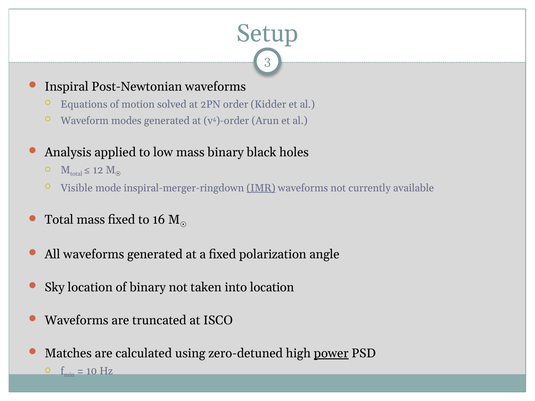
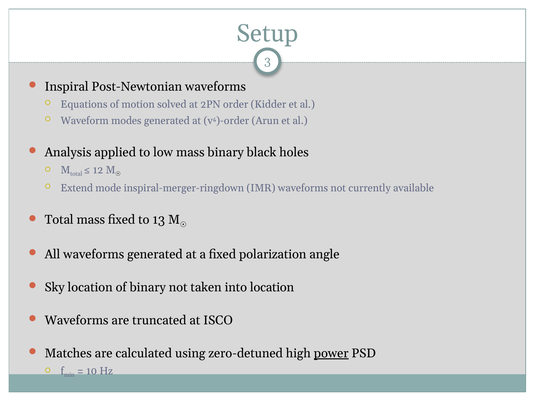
Visible: Visible -> Extend
IMR underline: present -> none
16: 16 -> 13
